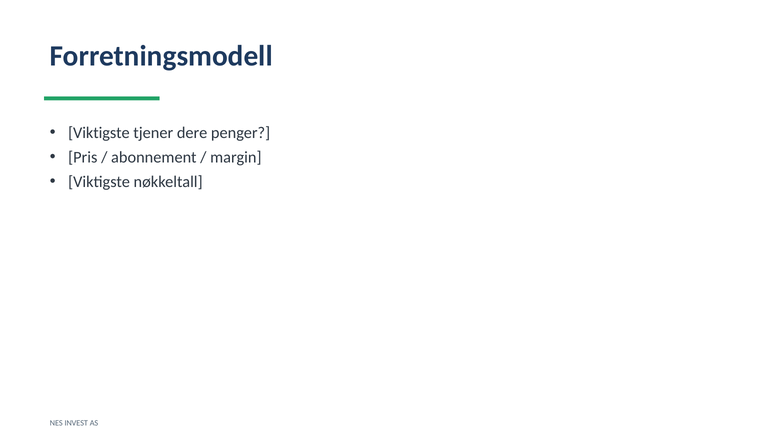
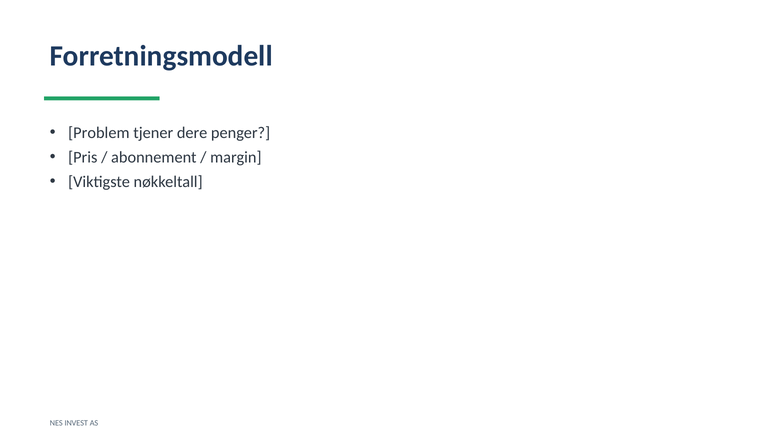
Viktigste at (99, 133): Viktigste -> Problem
